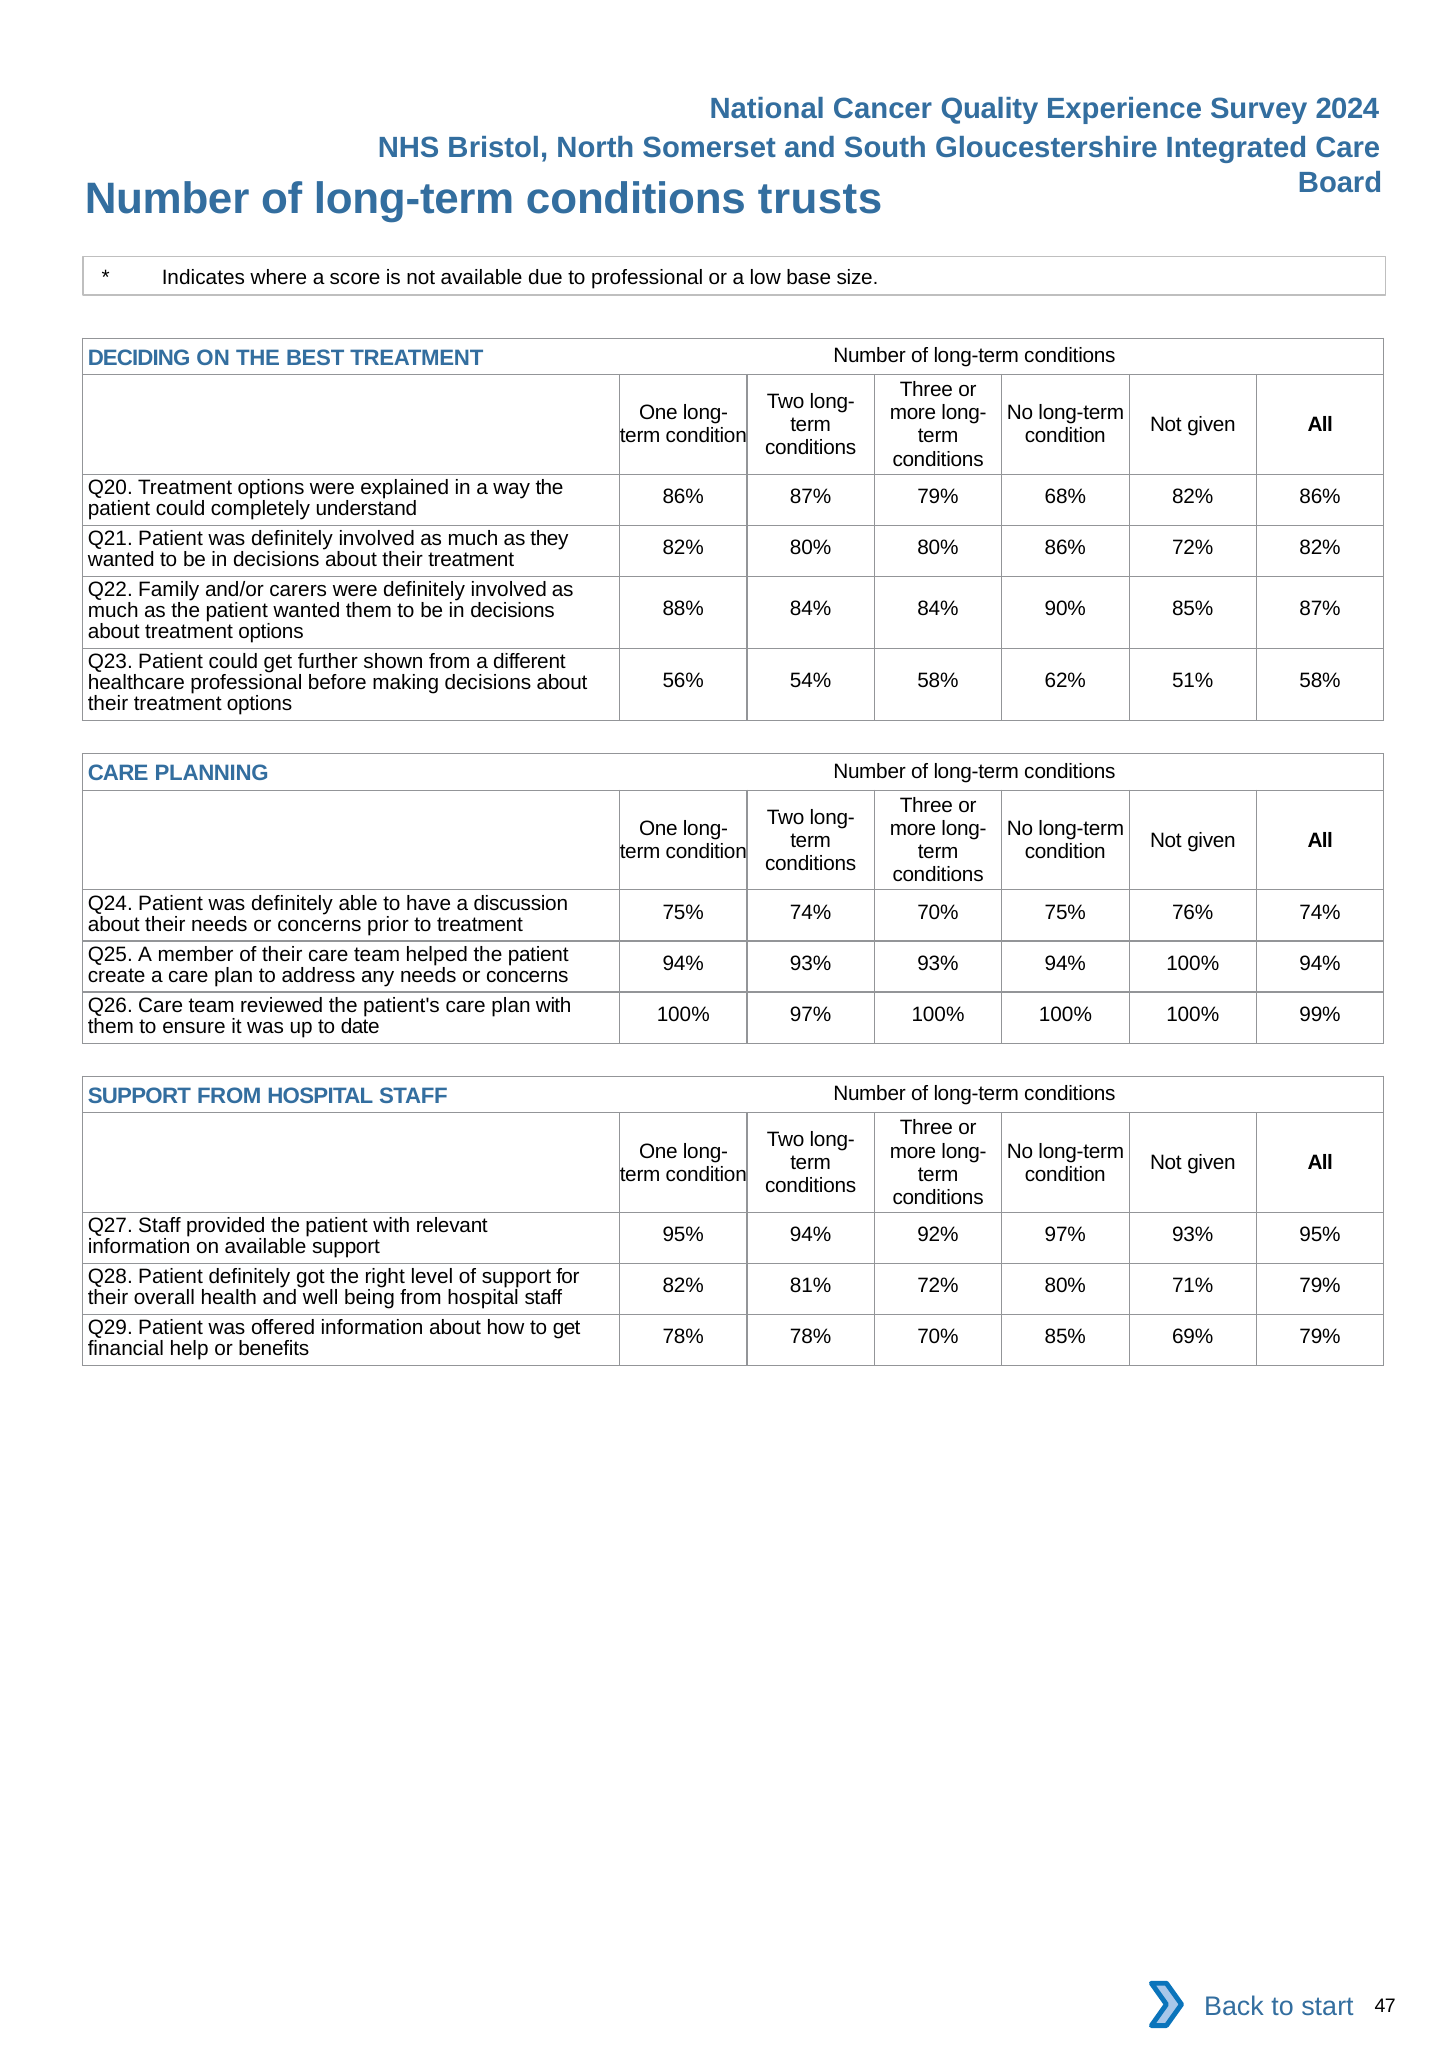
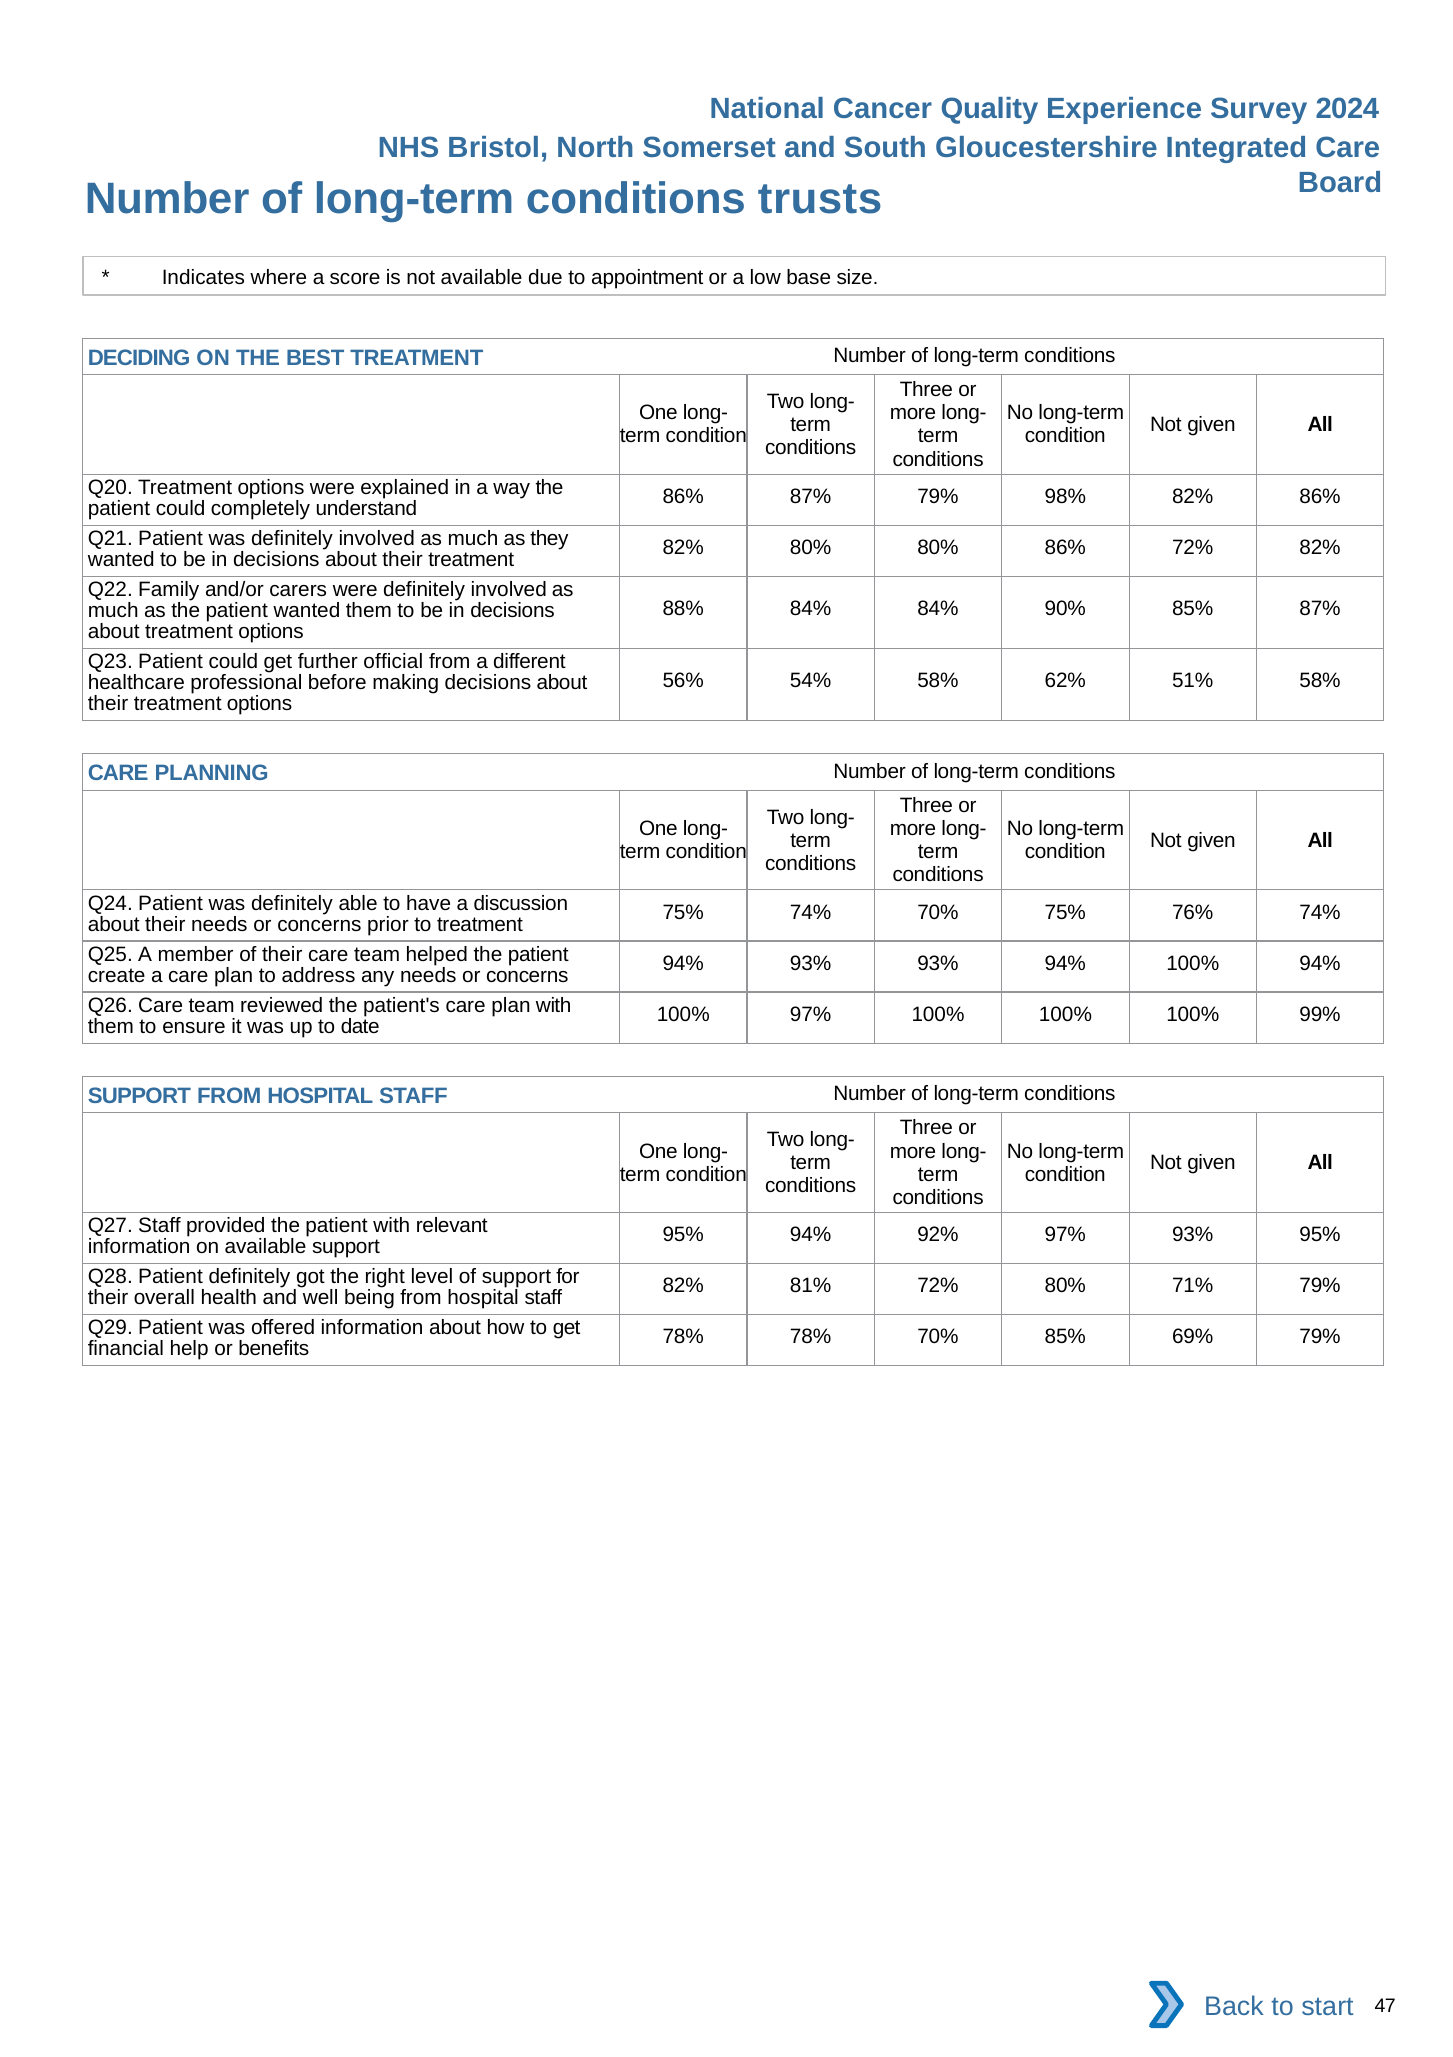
to professional: professional -> appointment
68%: 68% -> 98%
shown: shown -> official
